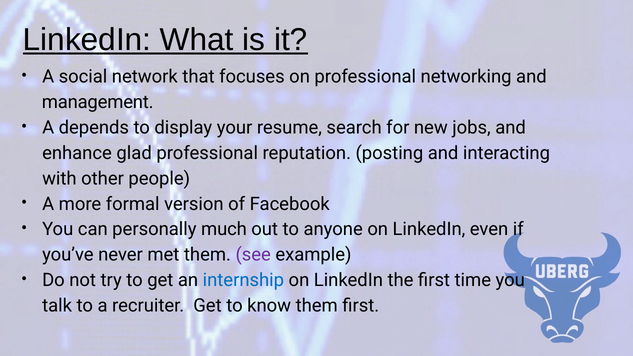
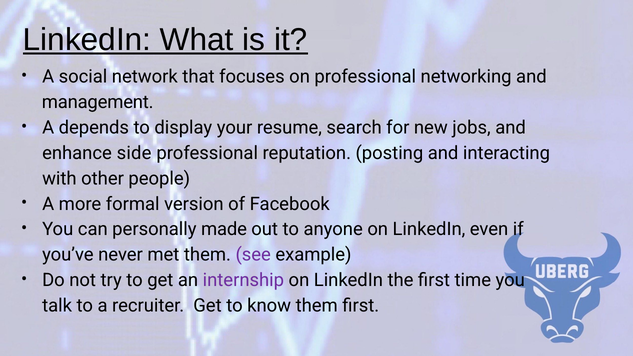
glad: glad -> side
much: much -> made
internship colour: blue -> purple
